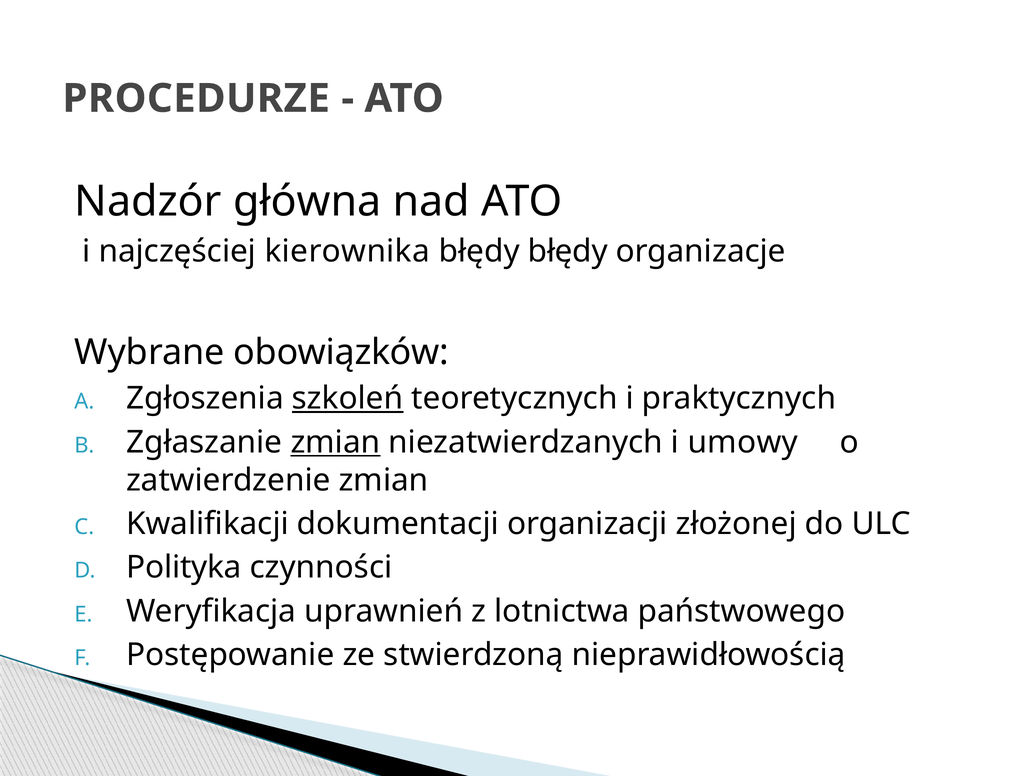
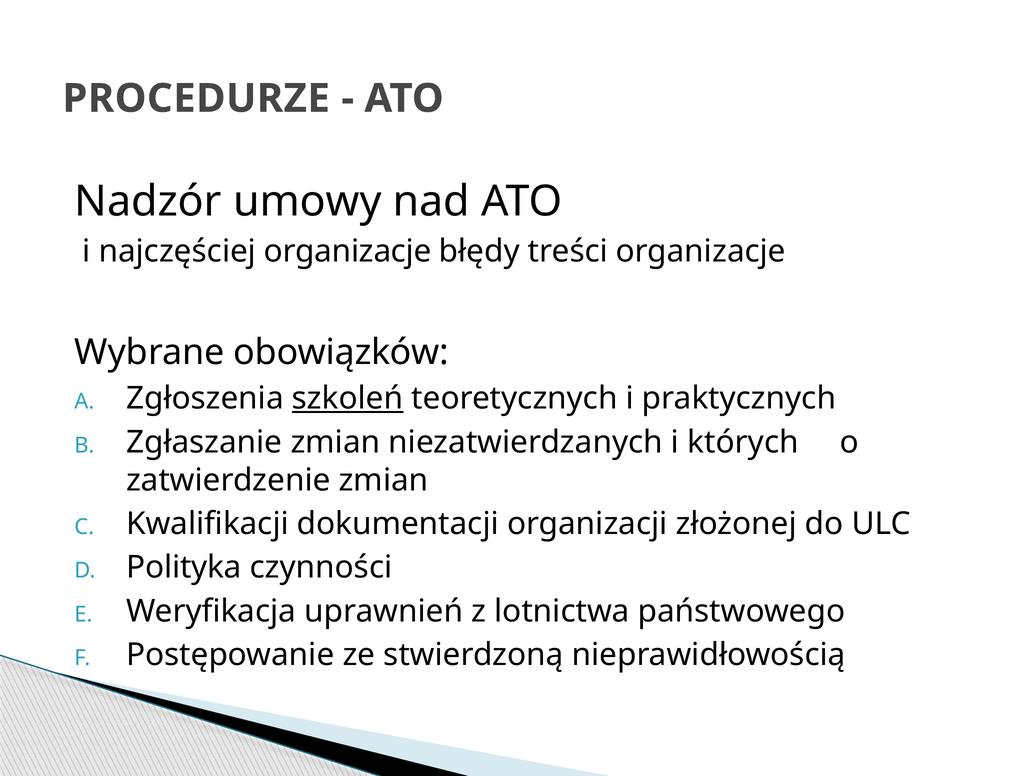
główna: główna -> umowy
najczęściej kierownika: kierownika -> organizacje
błędy błędy: błędy -> treści
zmian at (335, 442) underline: present -> none
umowy: umowy -> których
